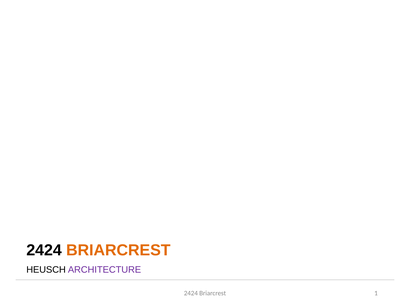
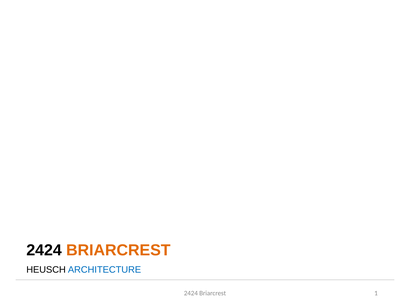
ARCHITECTURE colour: purple -> blue
